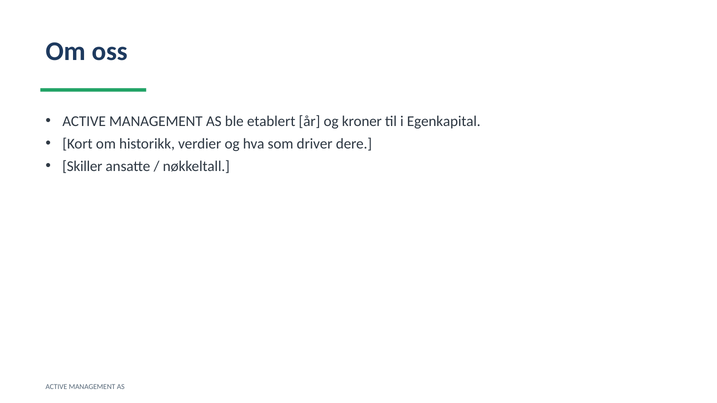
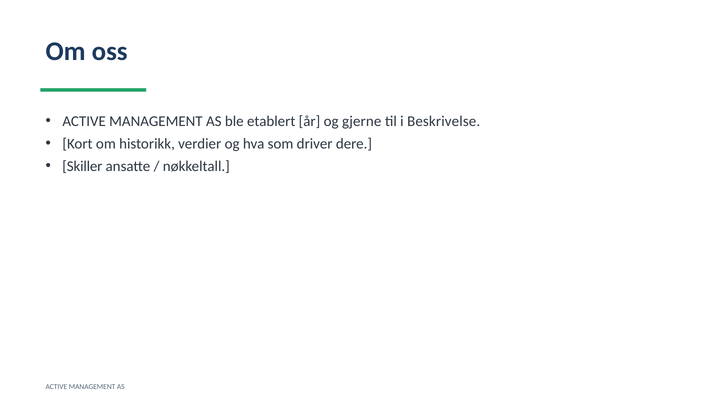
kroner: kroner -> gjerne
Egenkapital: Egenkapital -> Beskrivelse
